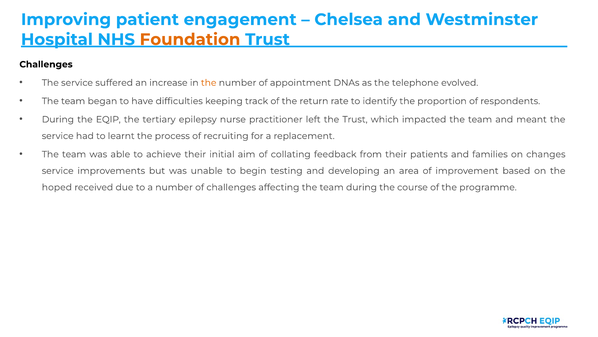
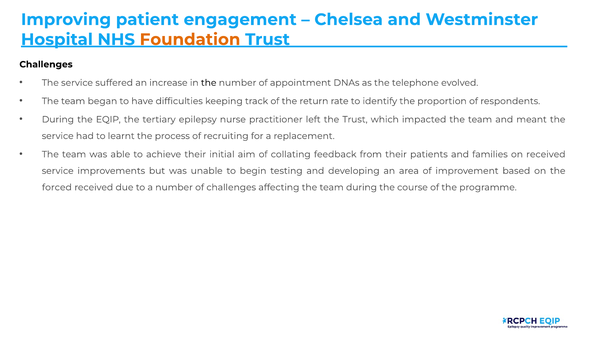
the at (209, 83) colour: orange -> black
on changes: changes -> received
hoped: hoped -> forced
